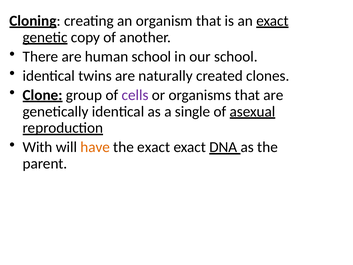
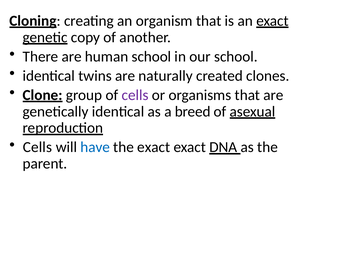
single: single -> breed
With at (38, 147): With -> Cells
have colour: orange -> blue
